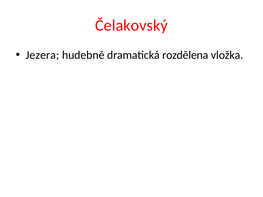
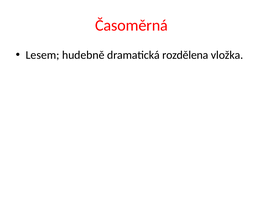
Čelakovský: Čelakovský -> Časoměrná
Jezera: Jezera -> Lesem
